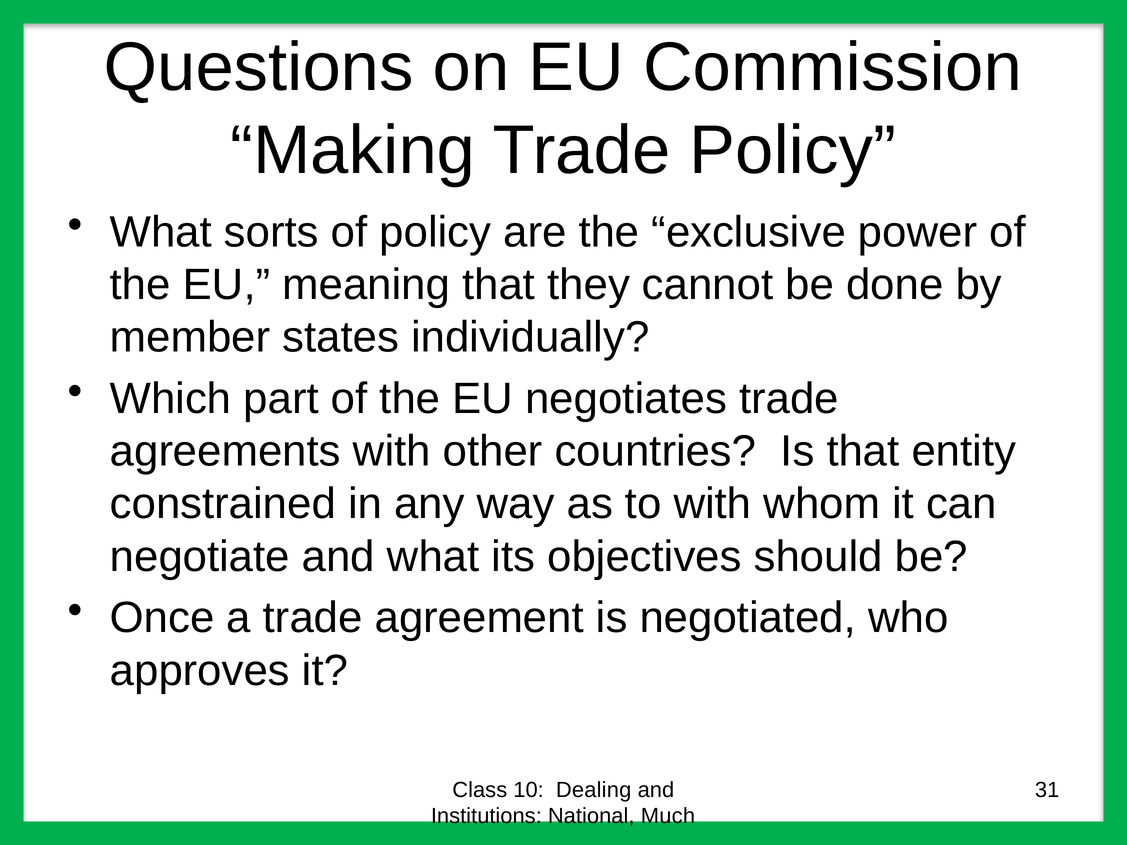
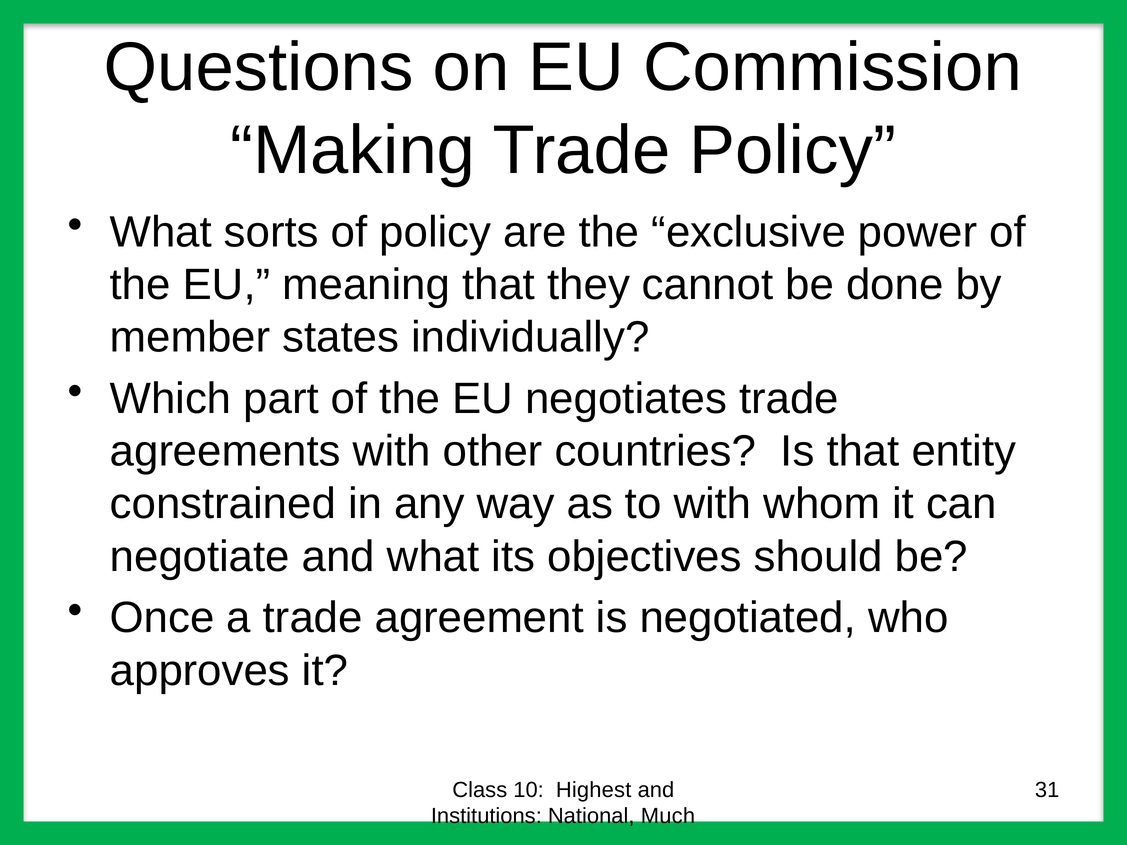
Dealing: Dealing -> Highest
